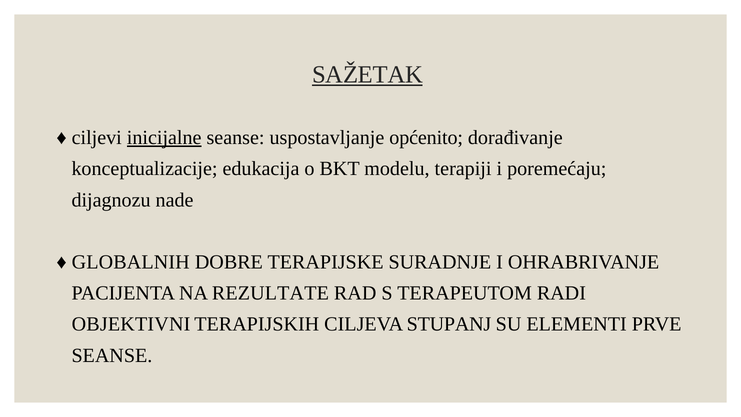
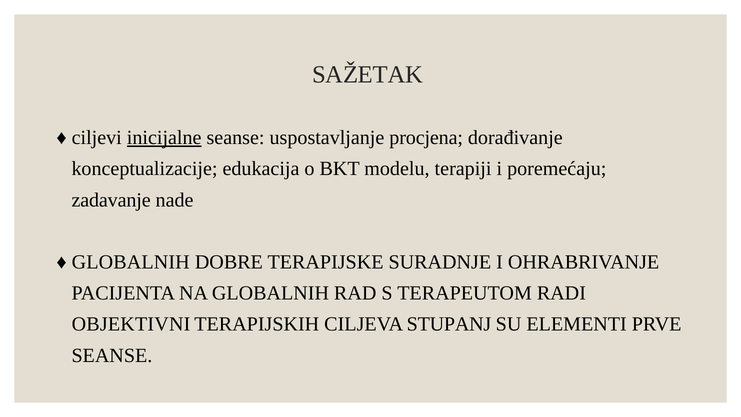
SAŽETAK underline: present -> none
općenito: općenito -> procjena
dijagnozu: dijagnozu -> zadavanje
NA REZULTATE: REZULTATE -> GLOBALNIH
